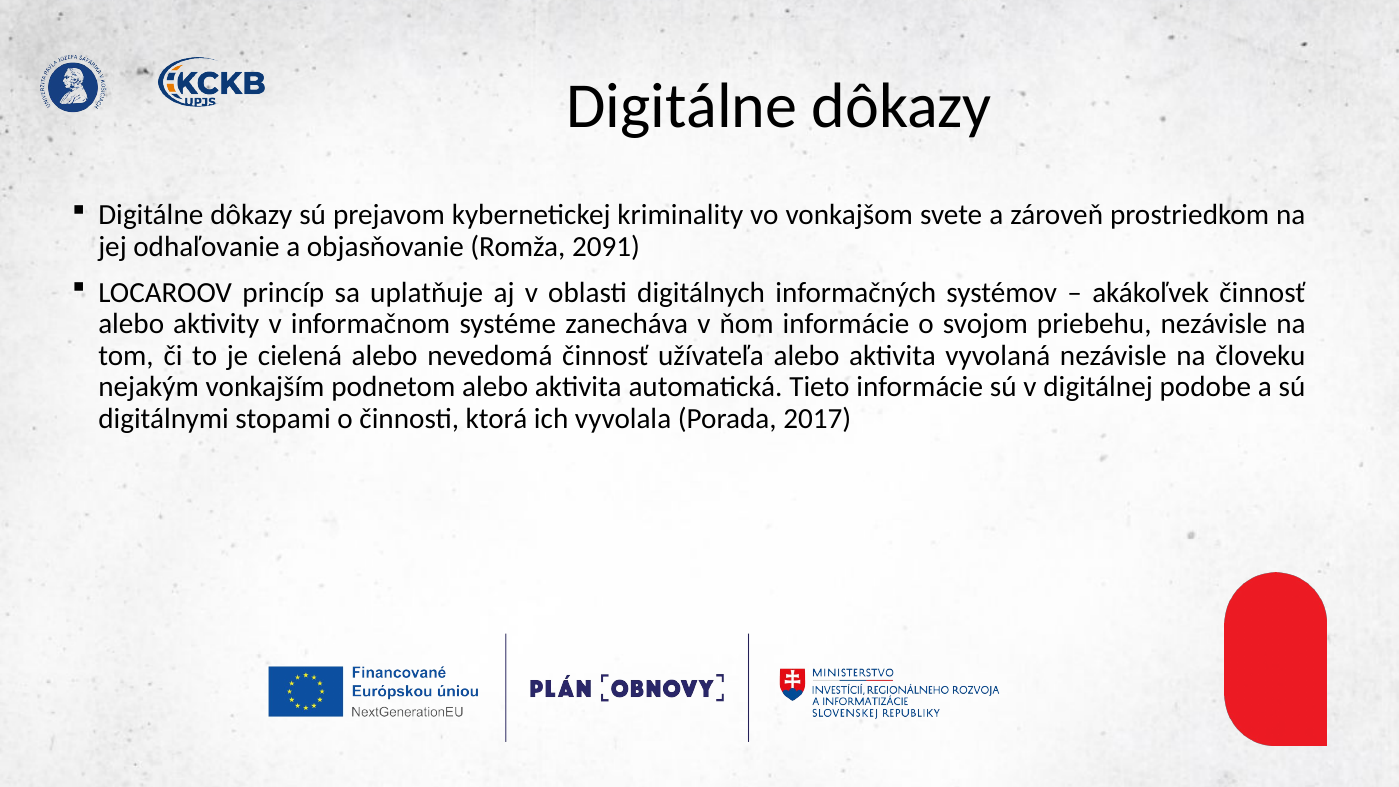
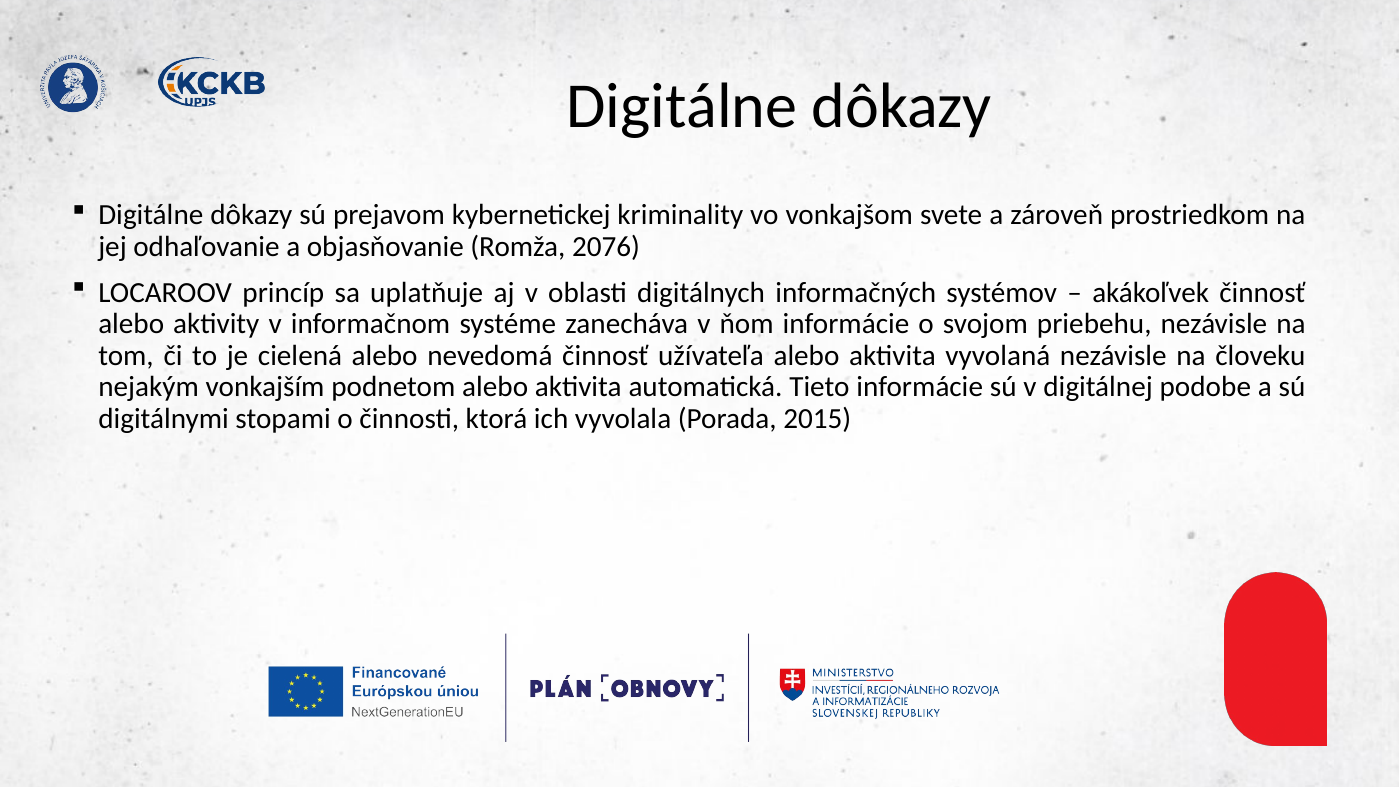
2091: 2091 -> 2076
2017: 2017 -> 2015
